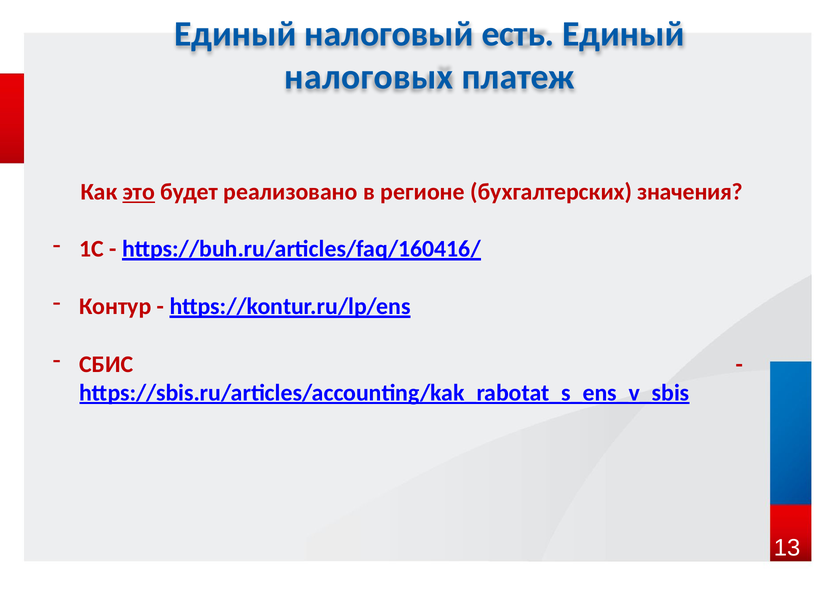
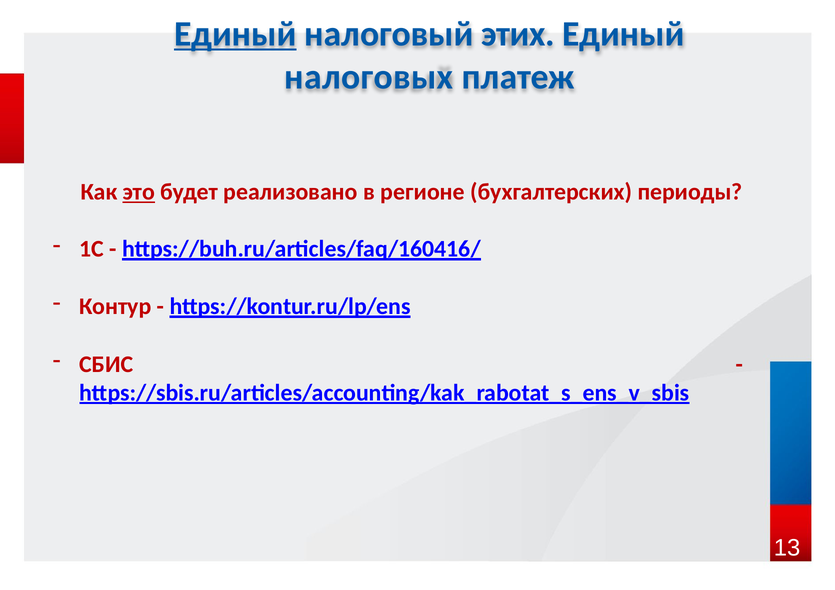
Единый at (235, 34) underline: none -> present
есть: есть -> этих
значения: значения -> периоды
